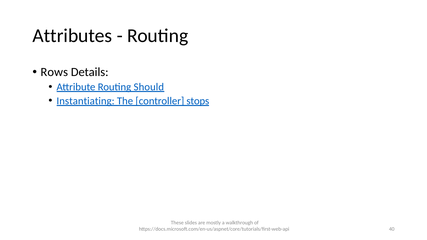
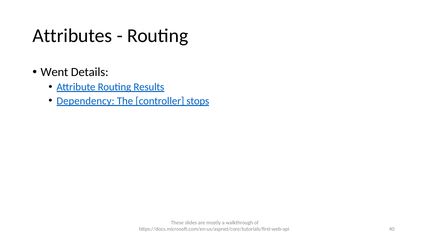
Rows: Rows -> Went
Should: Should -> Results
Instantiating: Instantiating -> Dependency
